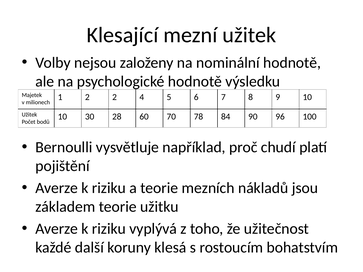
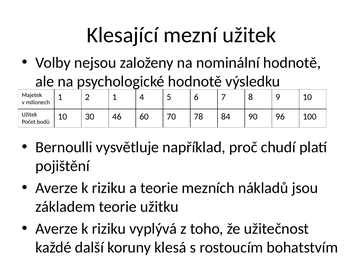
2 2: 2 -> 1
28: 28 -> 46
